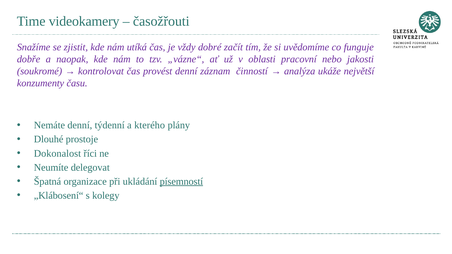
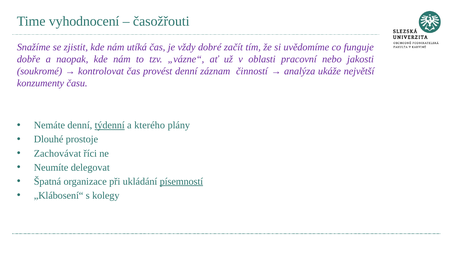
videokamery: videokamery -> vyhodnocení
týdenní underline: none -> present
Dokonalost: Dokonalost -> Zachovávat
